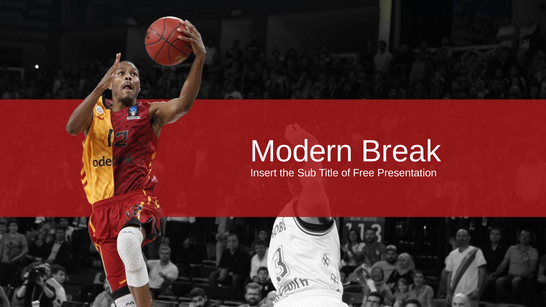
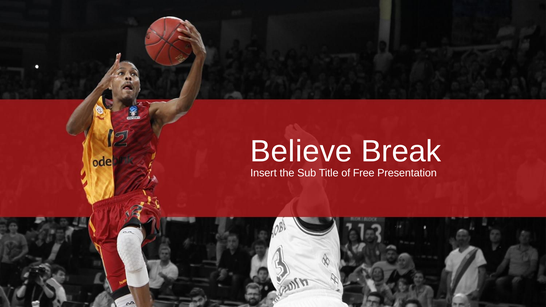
Modern: Modern -> Believe
